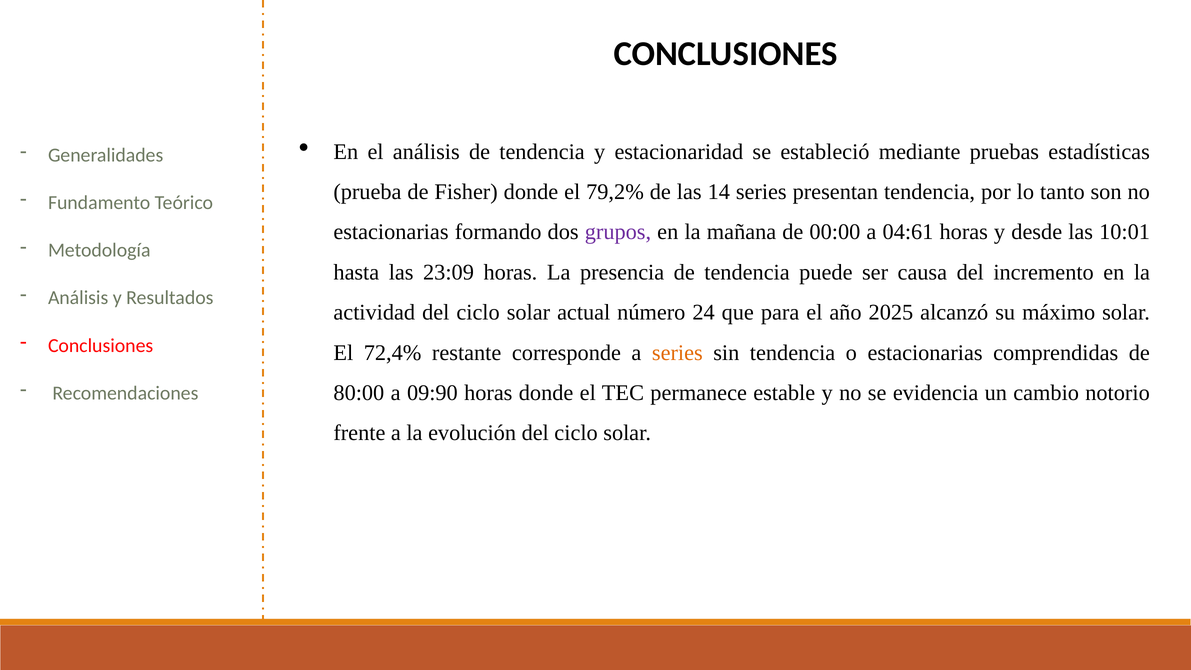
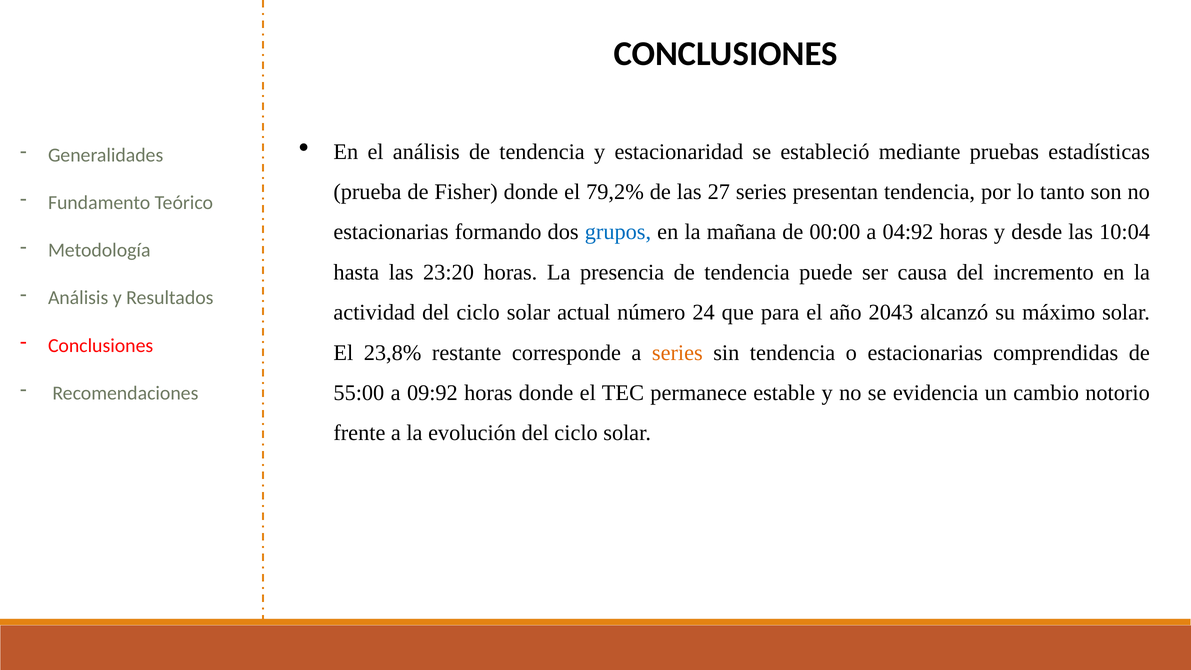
14: 14 -> 27
grupos colour: purple -> blue
04:61: 04:61 -> 04:92
10:01: 10:01 -> 10:04
23:09: 23:09 -> 23:20
2025: 2025 -> 2043
72,4%: 72,4% -> 23,8%
80:00: 80:00 -> 55:00
09:90: 09:90 -> 09:92
